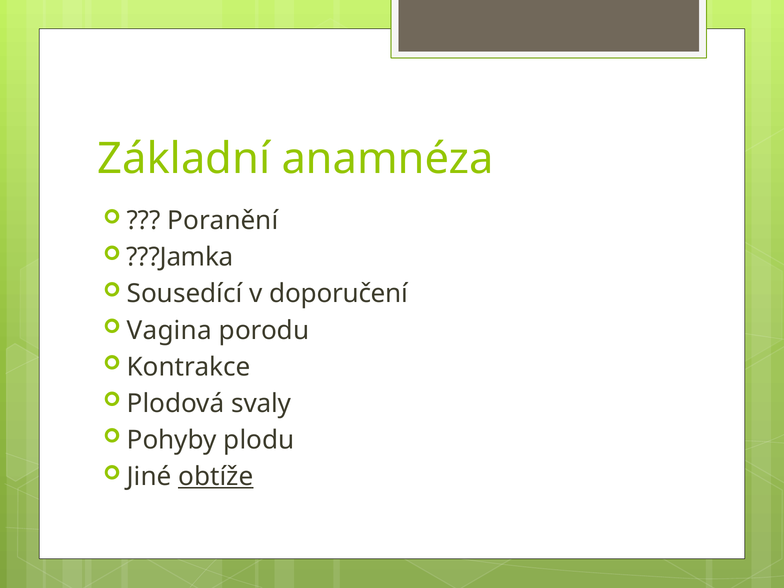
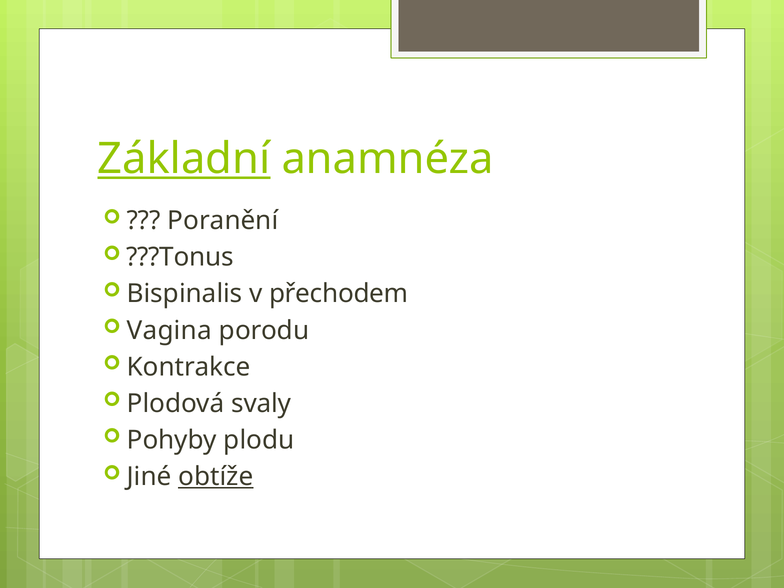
Základní underline: none -> present
???Jamka: ???Jamka -> ???Tonus
Sousedící: Sousedící -> Bispinalis
doporučení: doporučení -> přechodem
